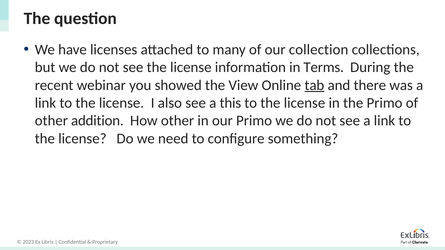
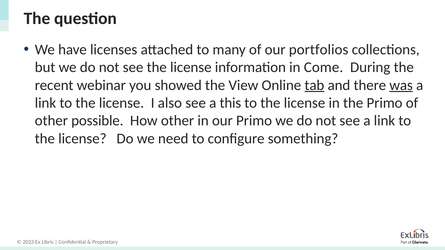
collection: collection -> portfolios
Terms: Terms -> Come
was underline: none -> present
addition: addition -> possible
